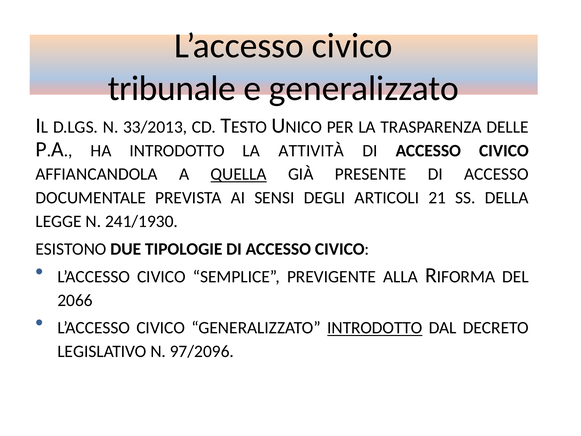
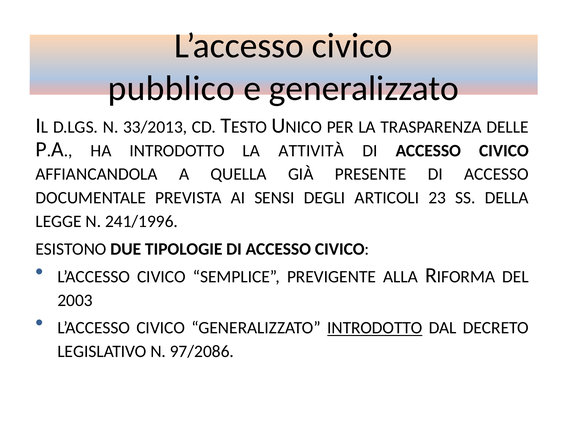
tribunale: tribunale -> pubblico
QUELLA underline: present -> none
21: 21 -> 23
241/1930: 241/1930 -> 241/1996
2066: 2066 -> 2003
97/2096: 97/2096 -> 97/2086
